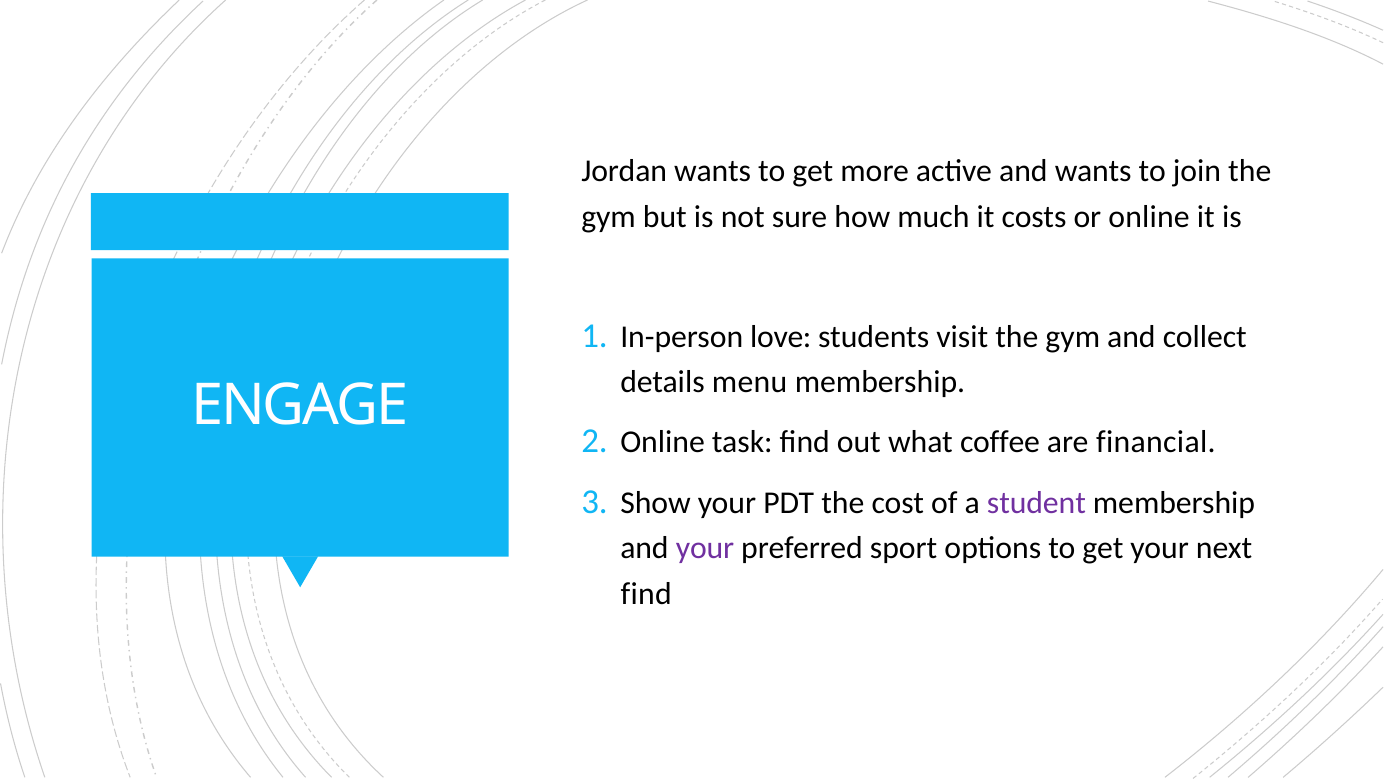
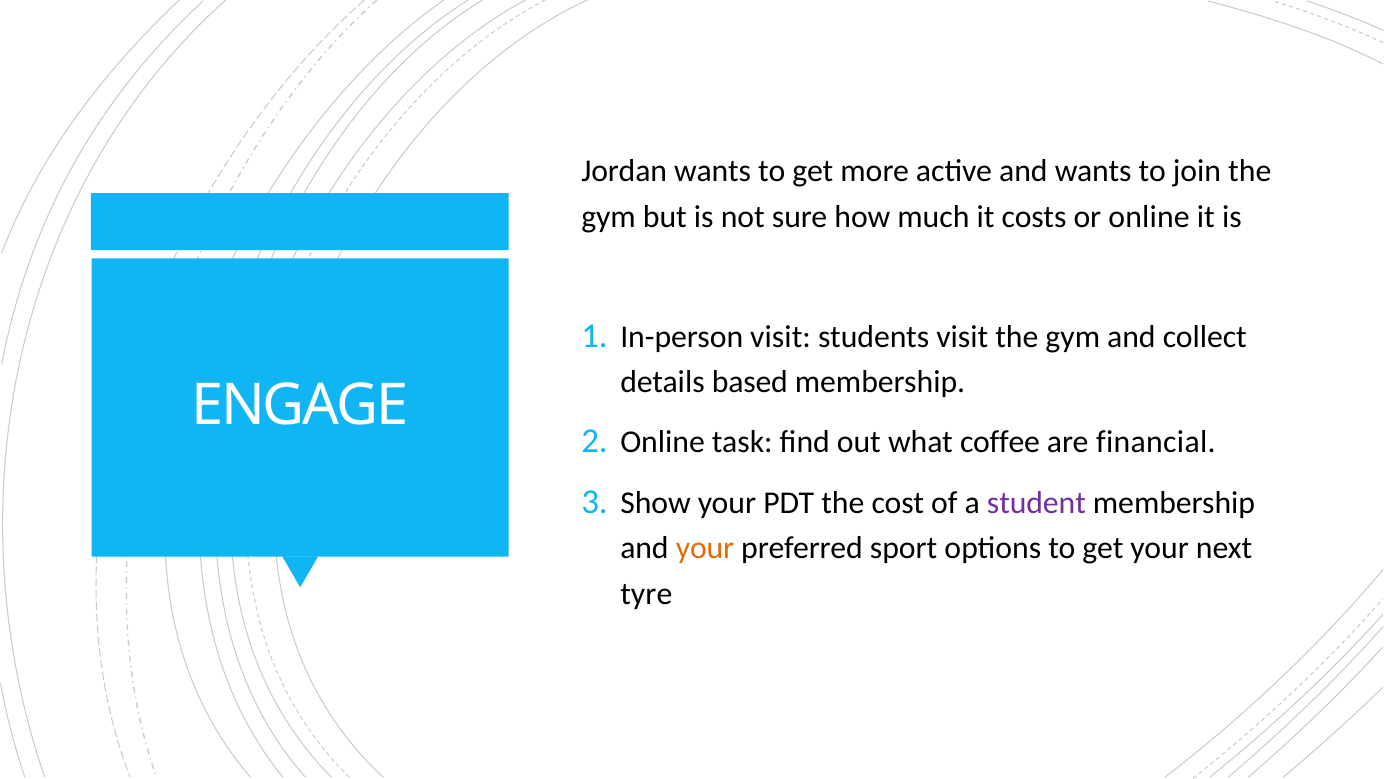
In-person love: love -> visit
menu: menu -> based
your at (705, 549) colour: purple -> orange
find at (646, 594): find -> tyre
